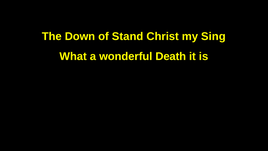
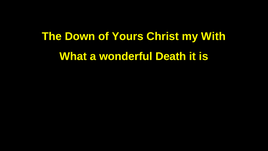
Stand: Stand -> Yours
Sing: Sing -> With
